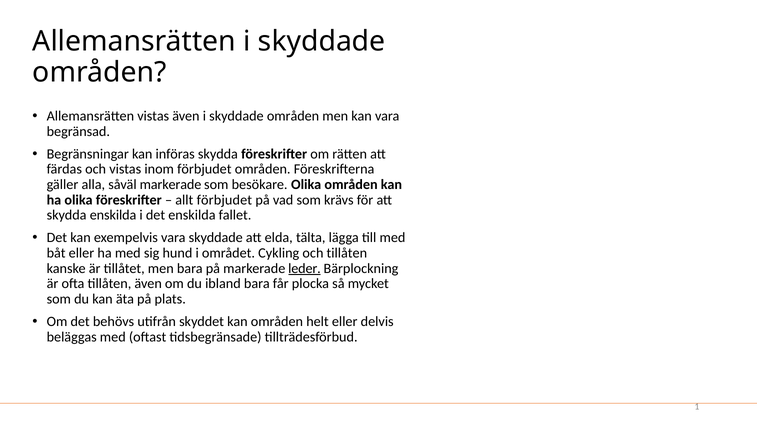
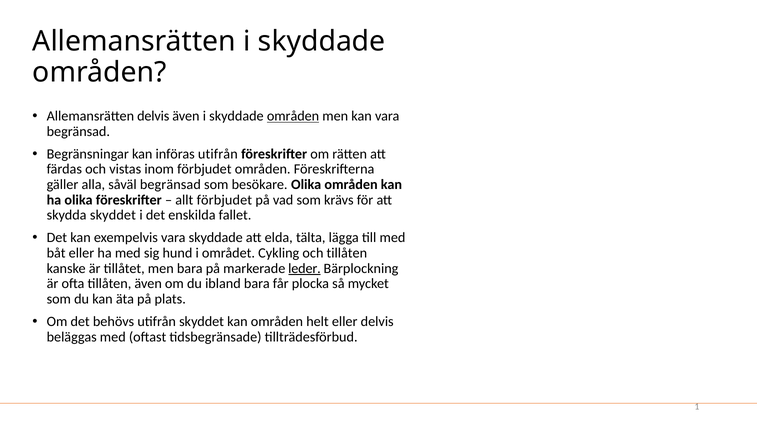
Allemansrätten vistas: vistas -> delvis
områden at (293, 116) underline: none -> present
införas skydda: skydda -> utifrån
såväl markerade: markerade -> begränsad
skydda enskilda: enskilda -> skyddet
